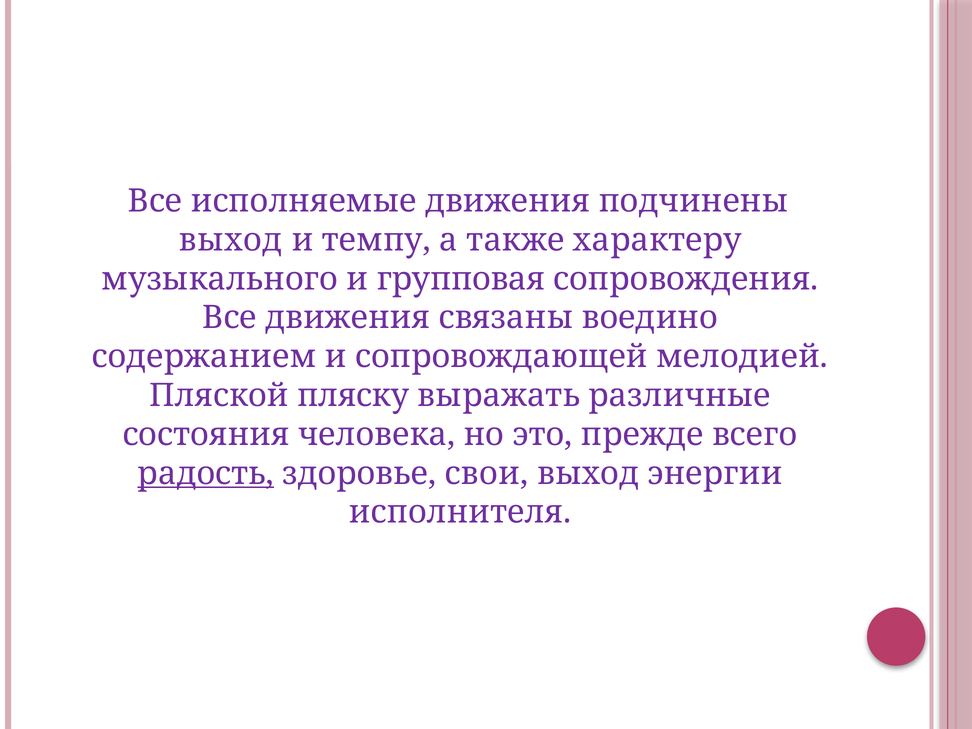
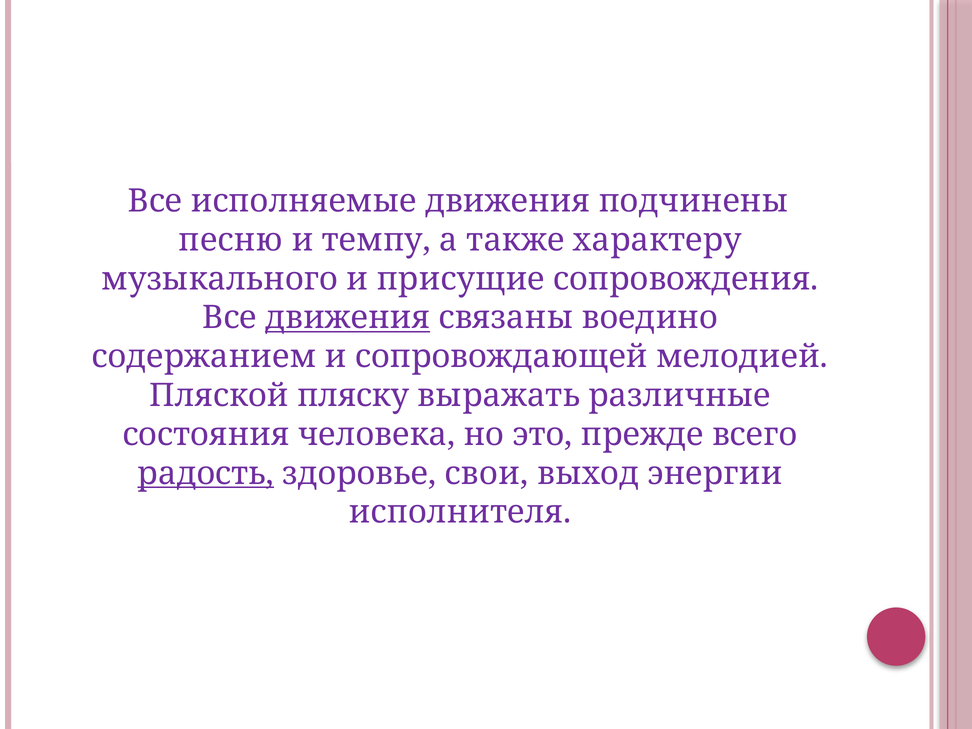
выход at (231, 240): выход -> песню
групповая: групповая -> присущие
движения at (348, 318) underline: none -> present
